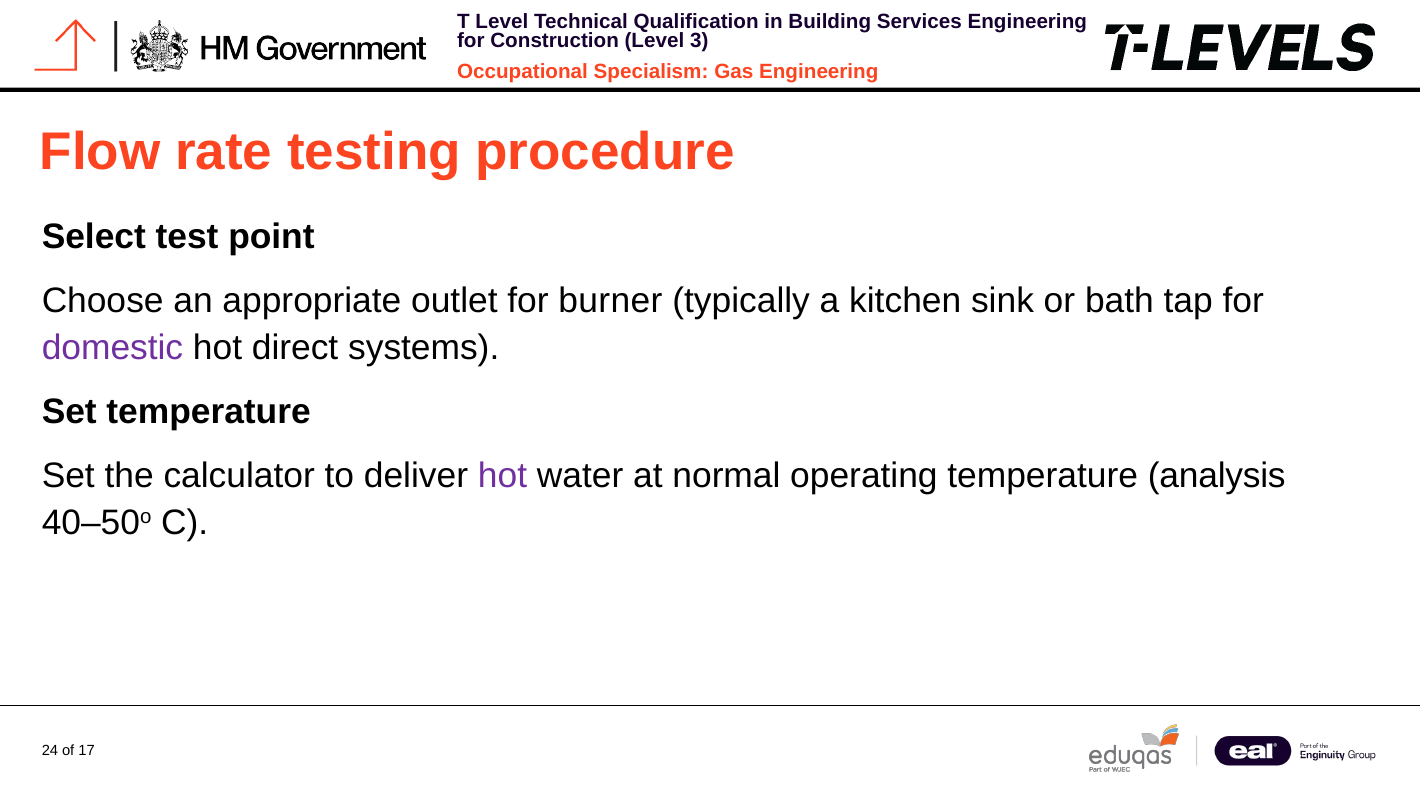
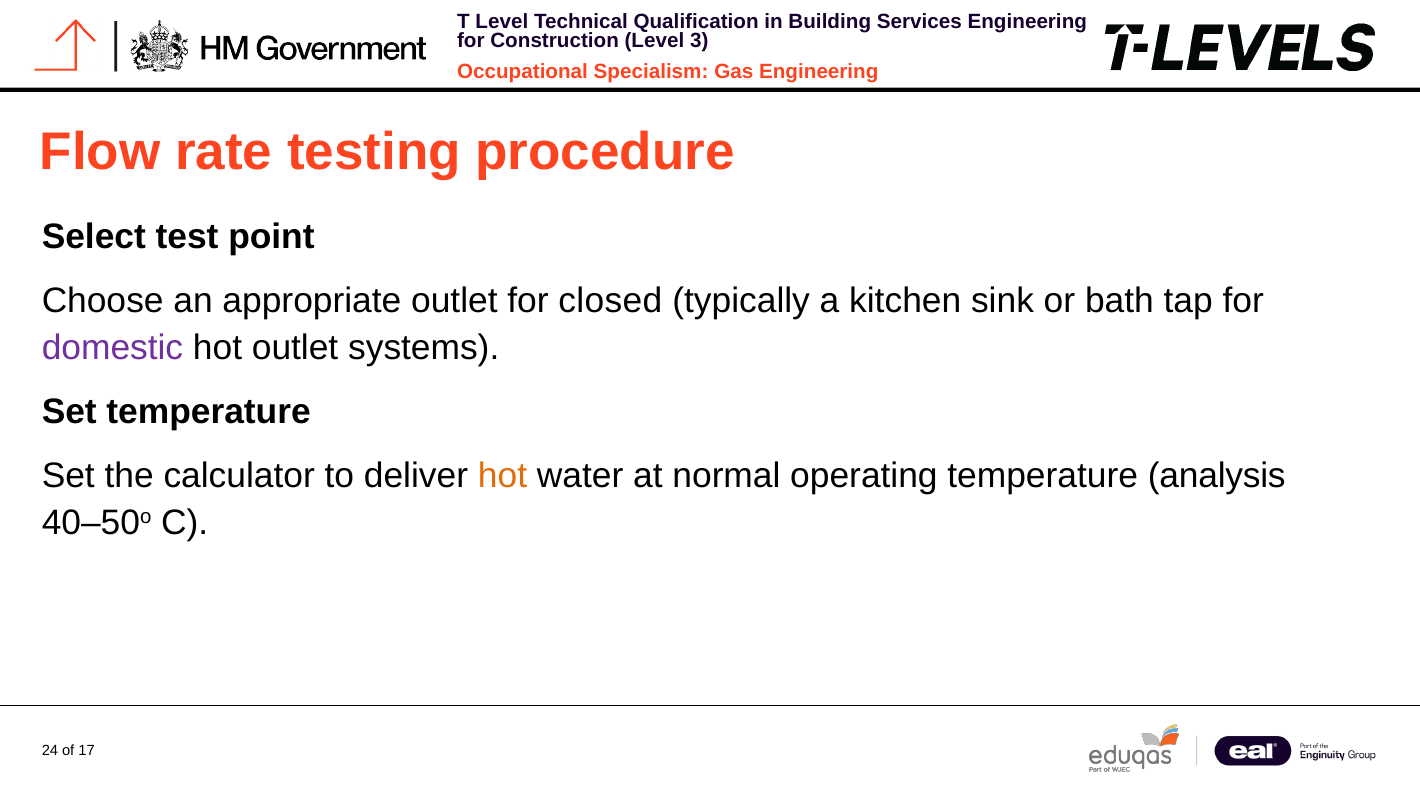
burner: burner -> closed
hot direct: direct -> outlet
hot at (503, 476) colour: purple -> orange
